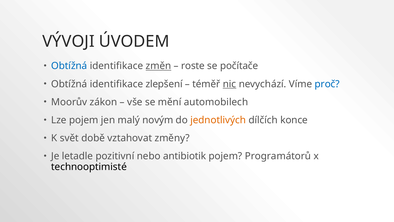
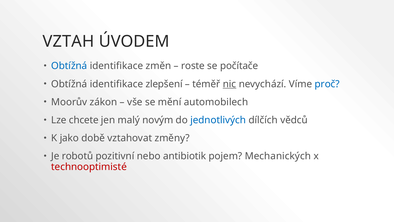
VÝVOJI: VÝVOJI -> VZTAH
změn underline: present -> none
Lze pojem: pojem -> chcete
jednotlivých colour: orange -> blue
konce: konce -> vědců
svět: svět -> jako
letadle: letadle -> robotů
Programátorů: Programátorů -> Mechanických
technooptimisté colour: black -> red
